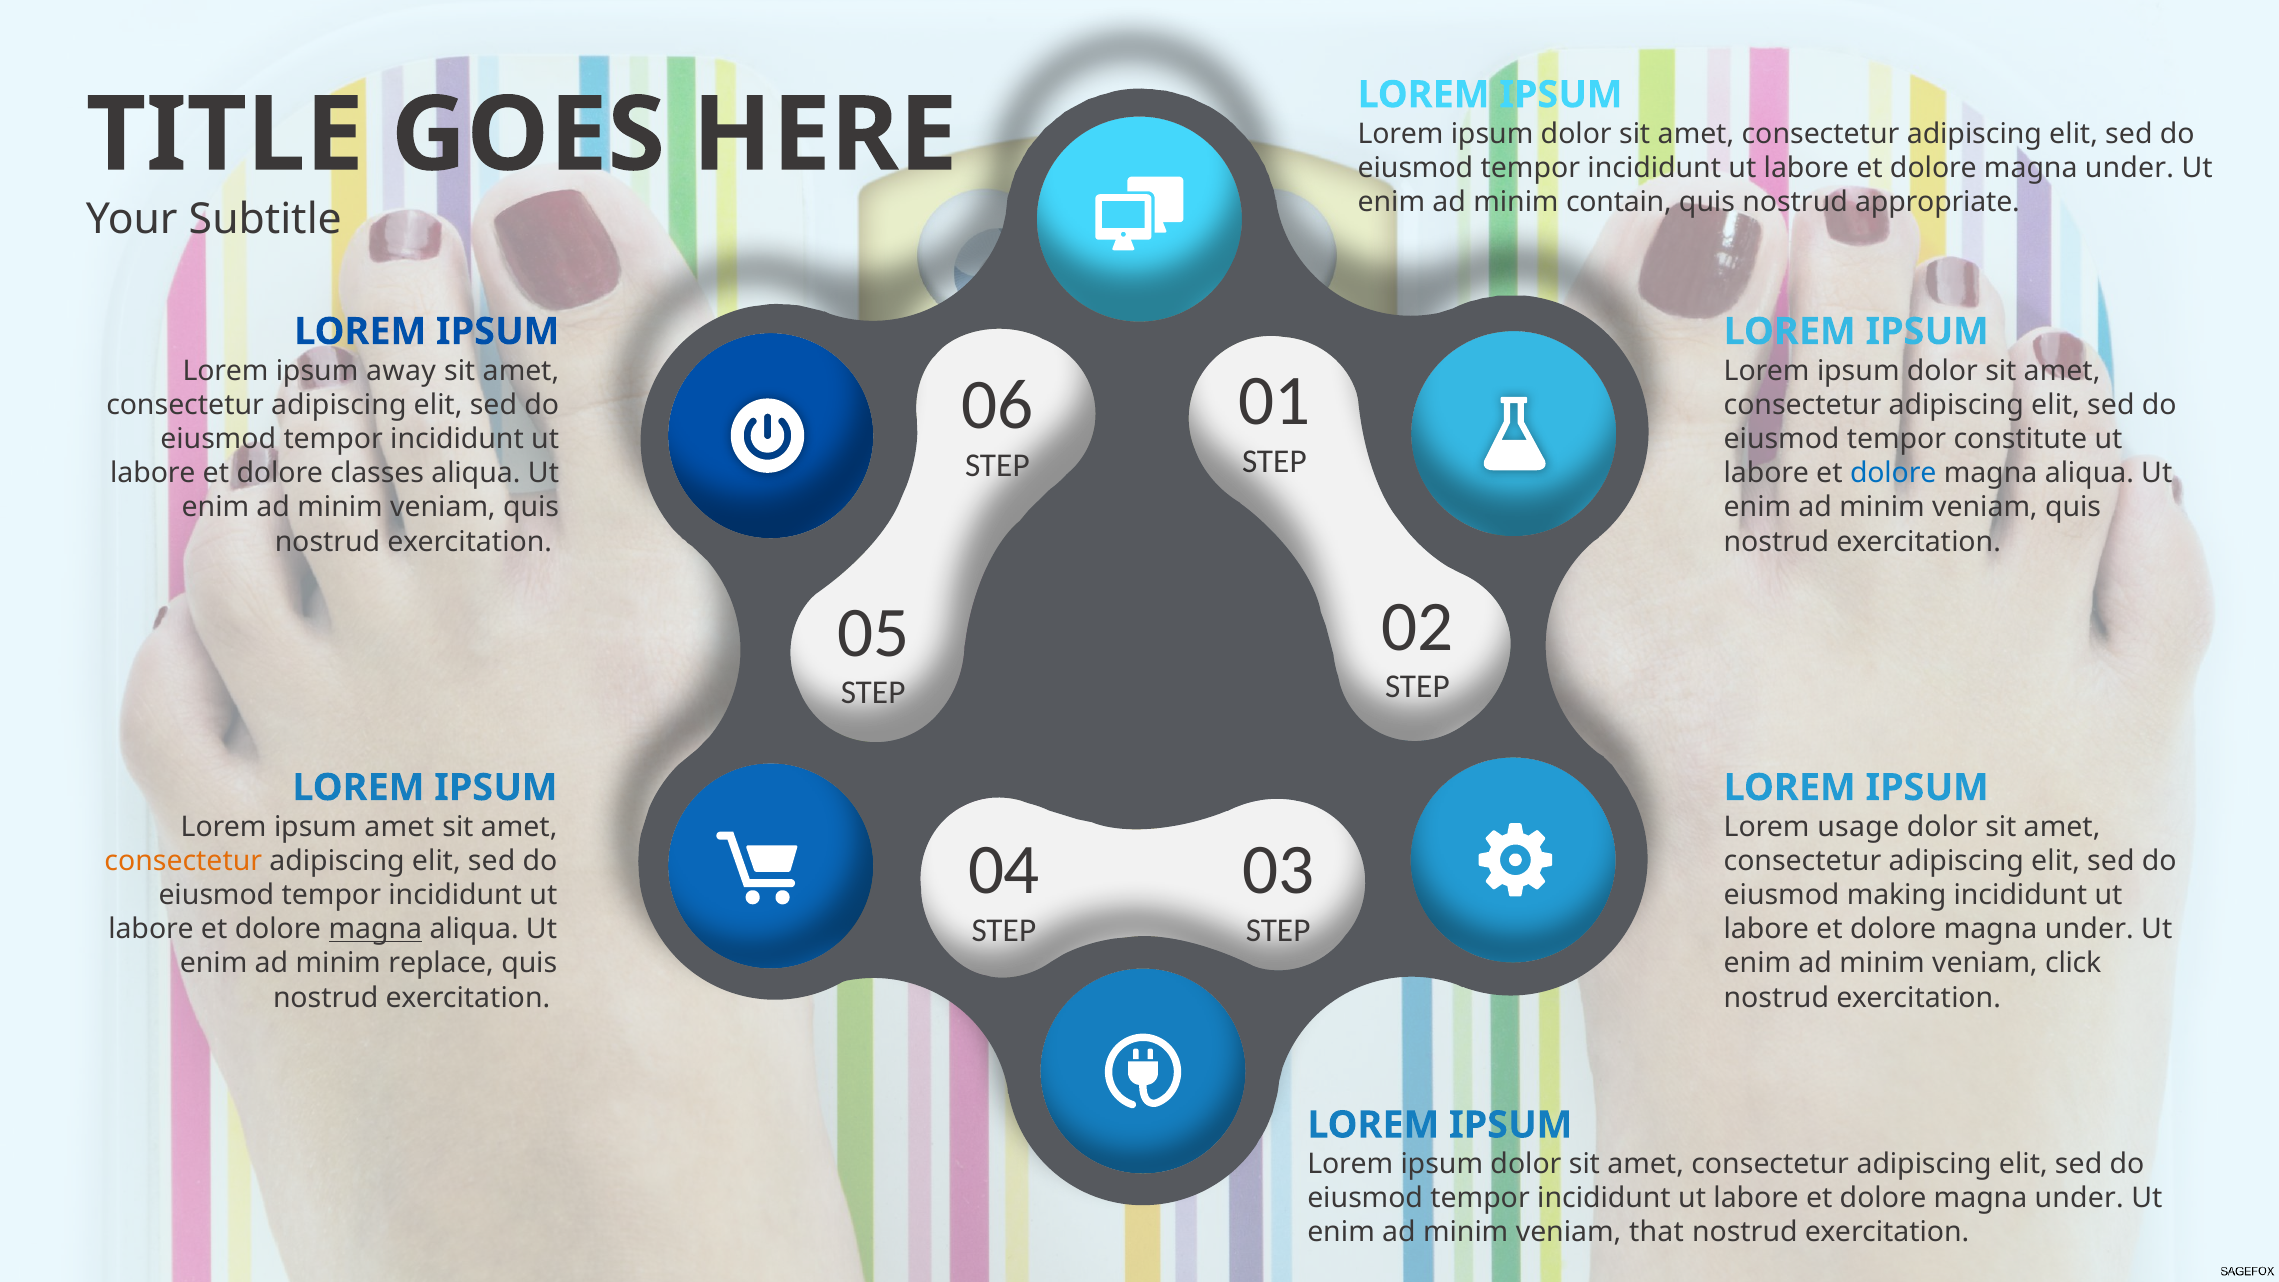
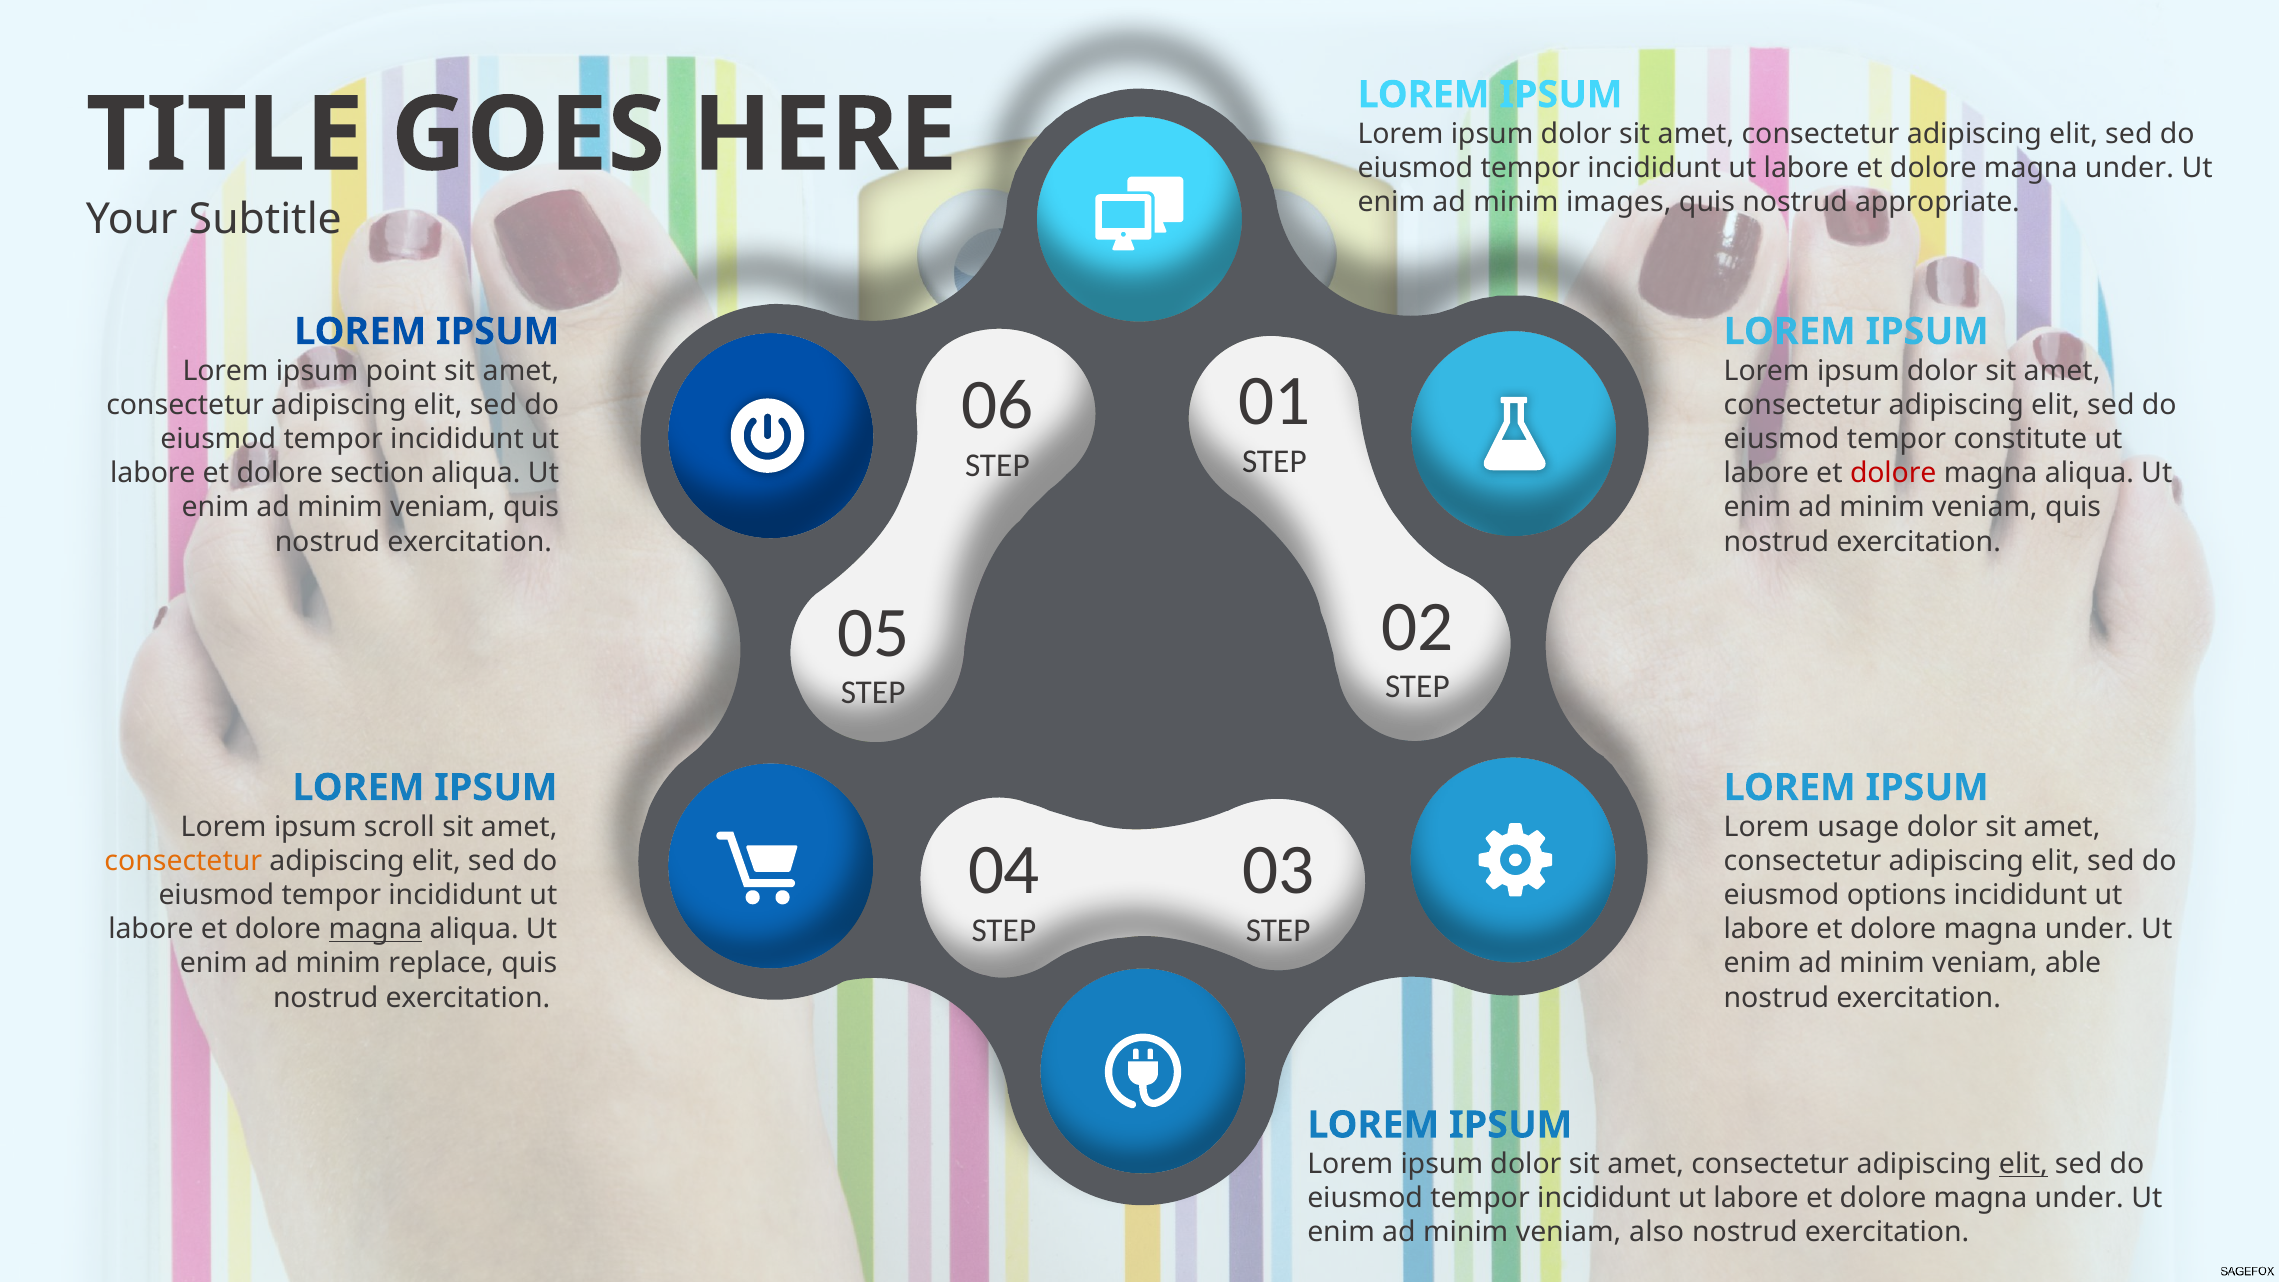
contain: contain -> images
away: away -> point
classes: classes -> section
dolore at (1893, 473) colour: blue -> red
ipsum amet: amet -> scroll
making: making -> options
click: click -> able
elit at (2023, 1164) underline: none -> present
that: that -> also
